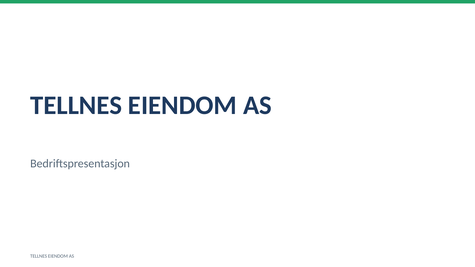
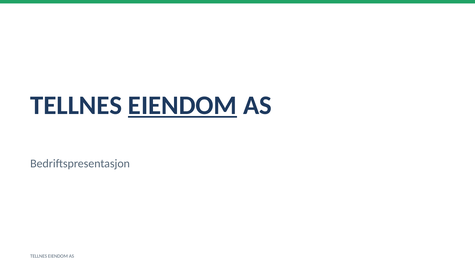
EIENDOM at (182, 105) underline: none -> present
